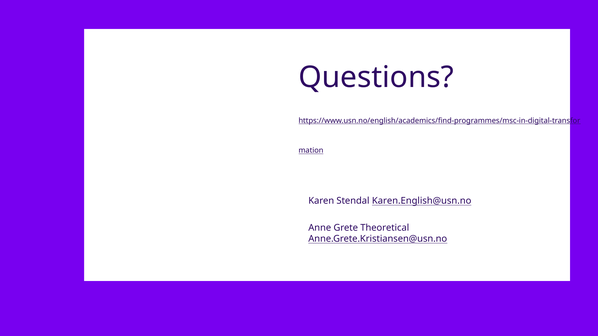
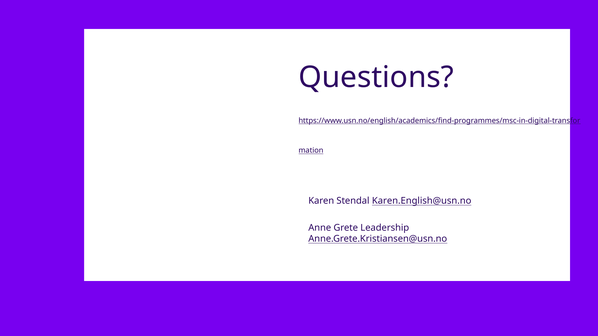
Theoretical: Theoretical -> Leadership
